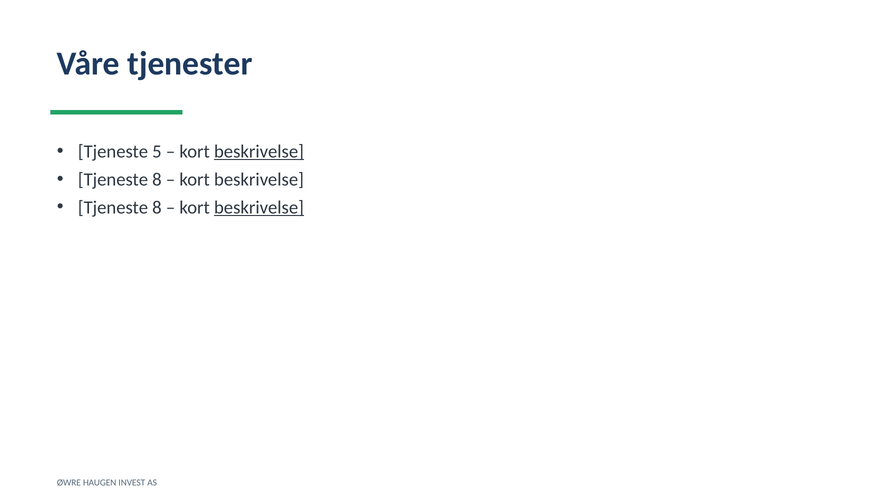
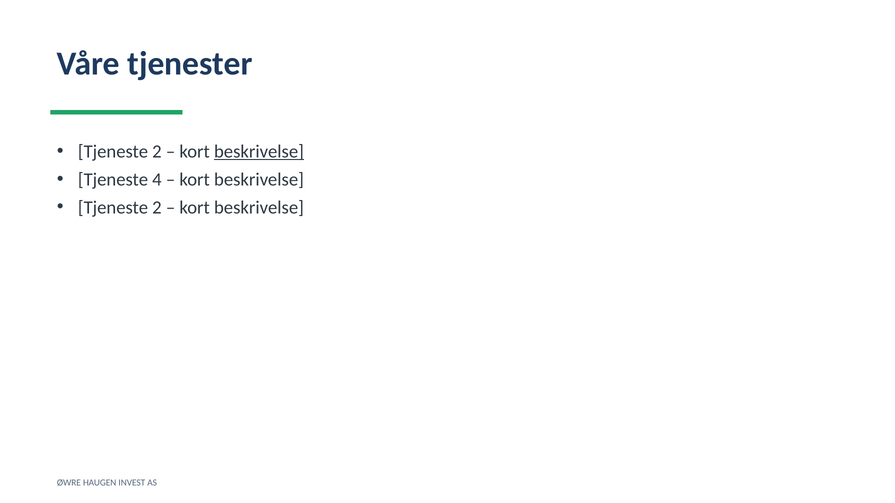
5 at (157, 152): 5 -> 2
8 at (157, 180): 8 -> 4
8 at (157, 208): 8 -> 2
beskrivelse at (259, 208) underline: present -> none
